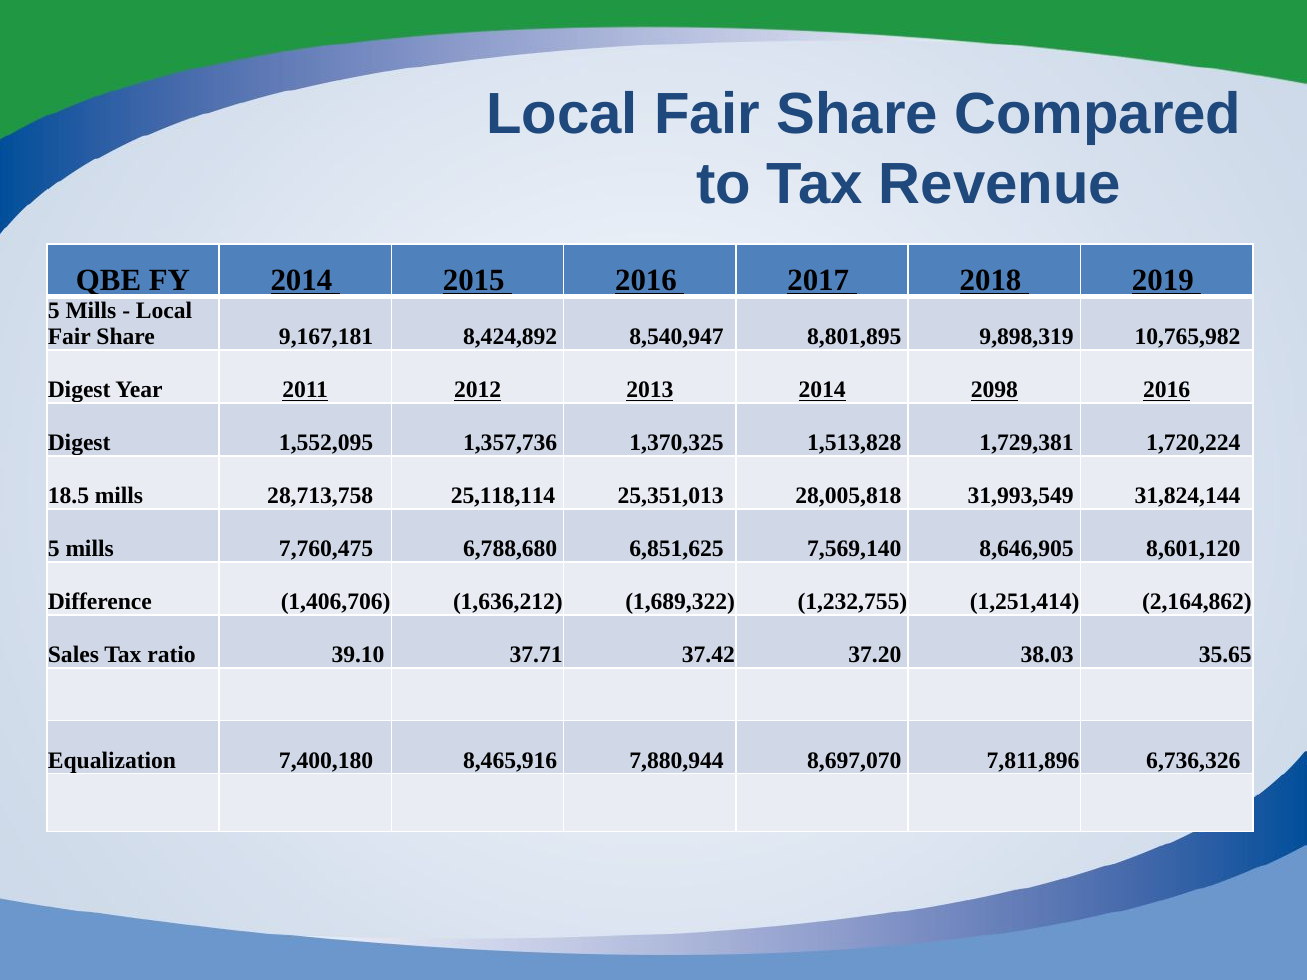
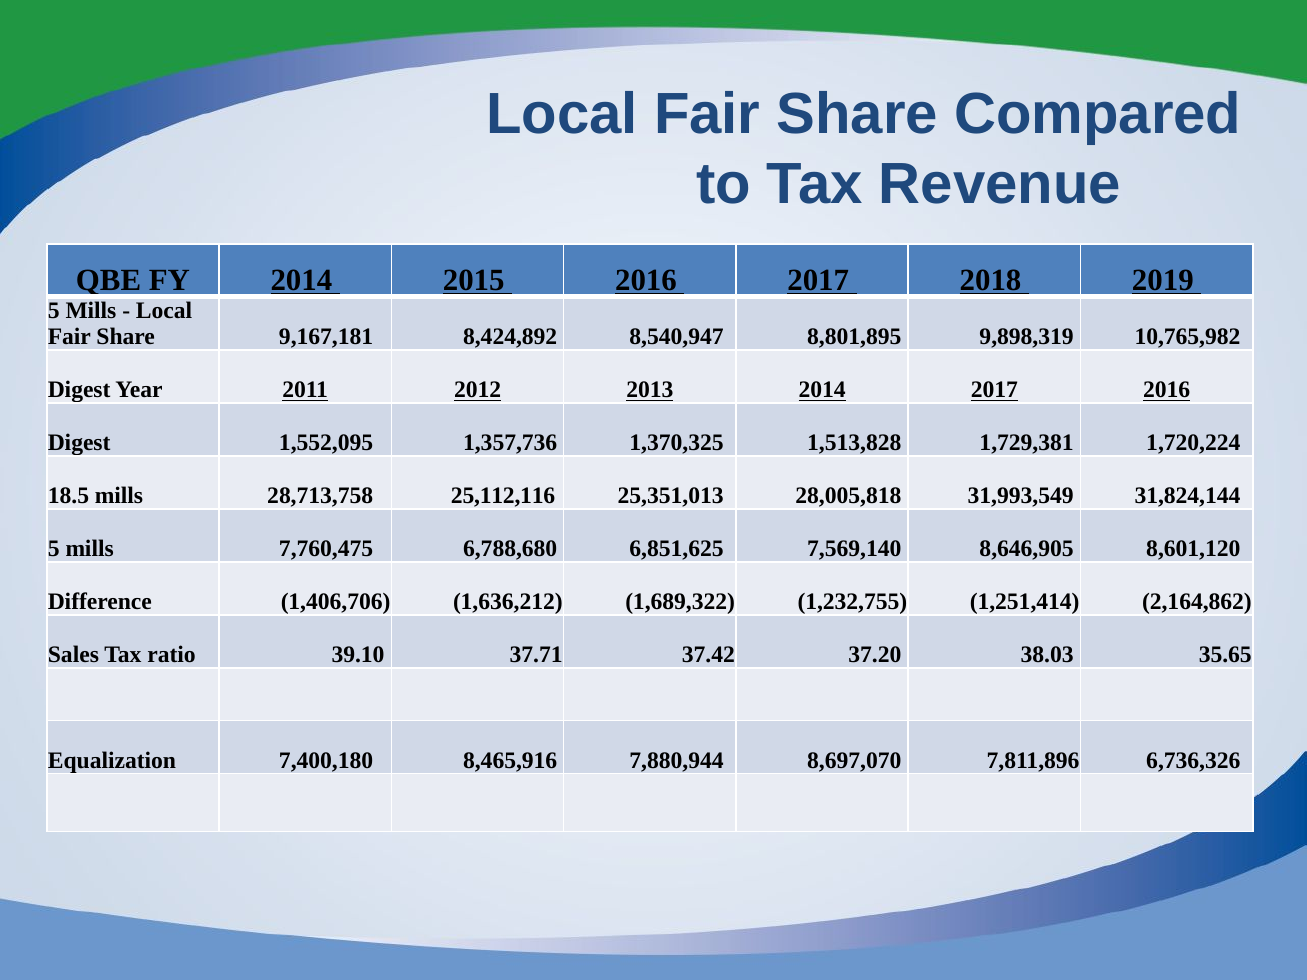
2014 2098: 2098 -> 2017
25,118,114: 25,118,114 -> 25,112,116
